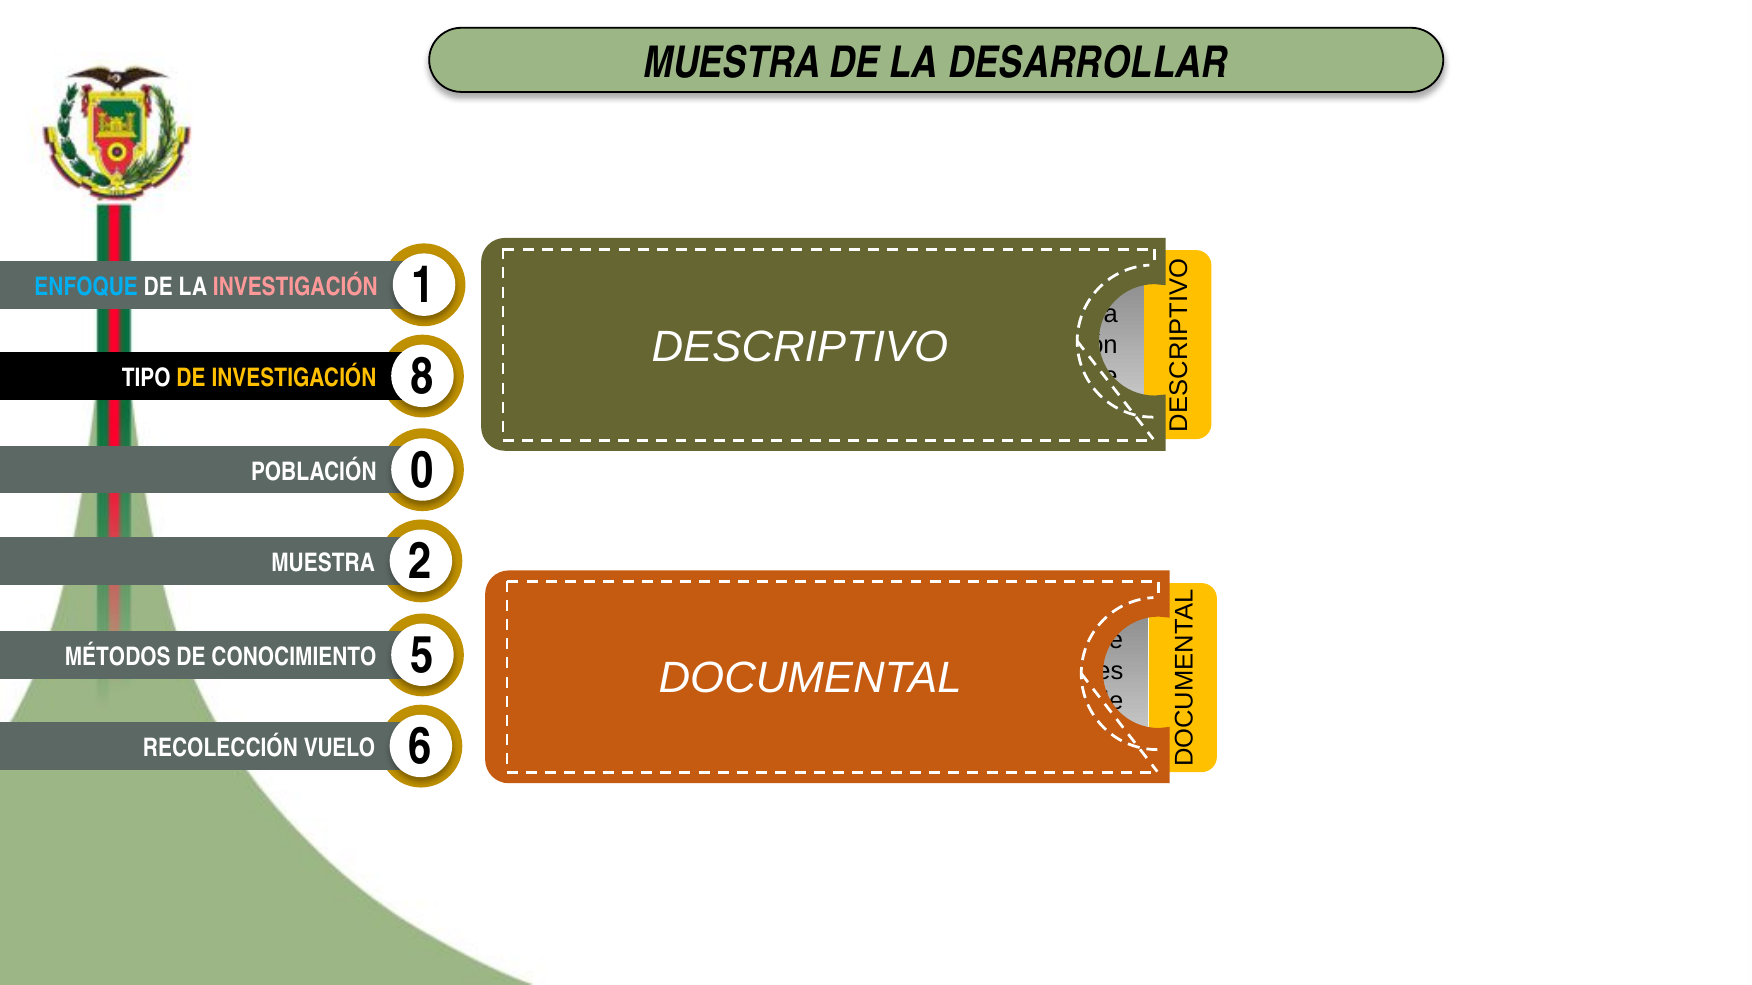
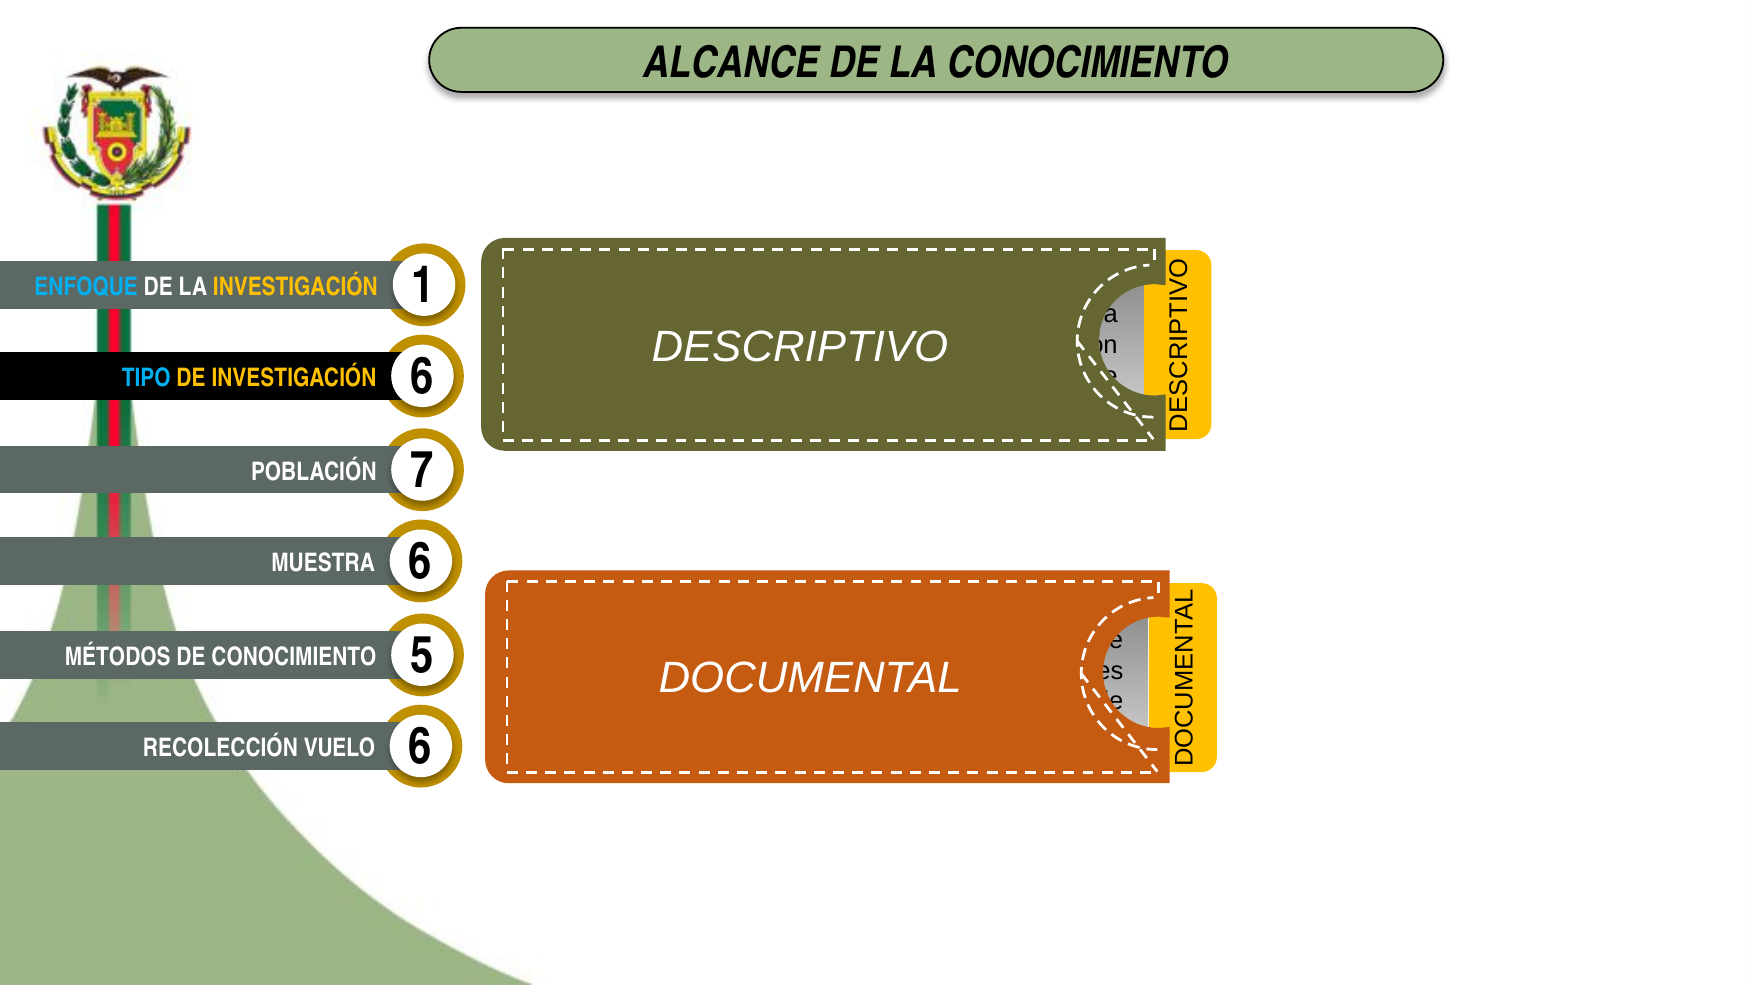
MUESTRA at (732, 63): MUESTRA -> ALCANCE
LA DESARROLLAR: DESARROLLAR -> CONOCIMIENTO
INVESTIGACIÓN at (295, 287) colour: pink -> yellow
TIPO colour: white -> light blue
INVESTIGACIÓN 8: 8 -> 6
0: 0 -> 7
MUESTRA 2: 2 -> 6
